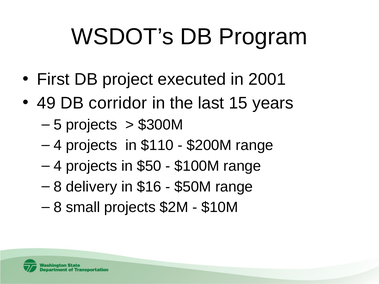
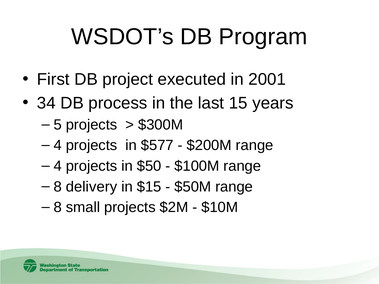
49: 49 -> 34
corridor: corridor -> process
$110: $110 -> $577
$16: $16 -> $15
